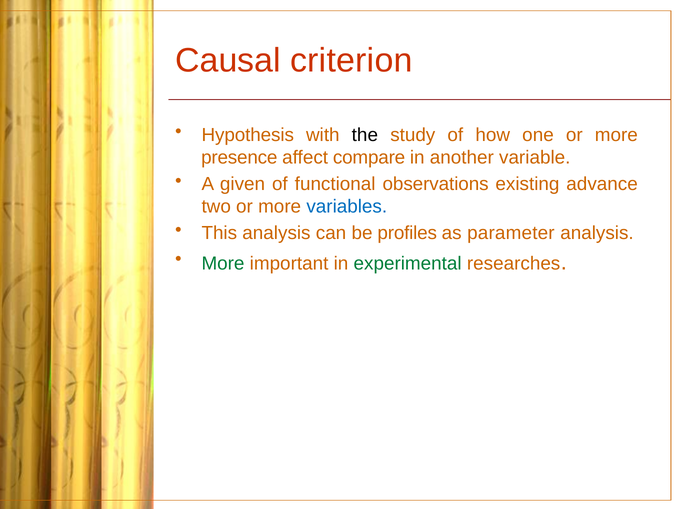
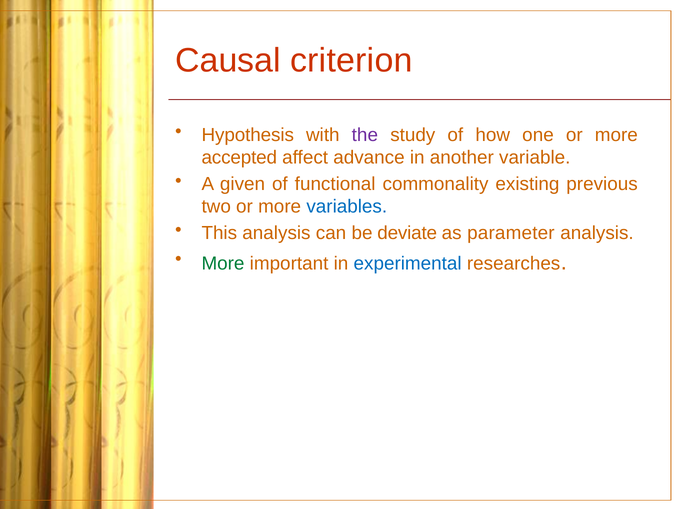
the colour: black -> purple
presence: presence -> accepted
compare: compare -> advance
observations: observations -> commonality
advance: advance -> previous
profiles: profiles -> deviate
experimental colour: green -> blue
